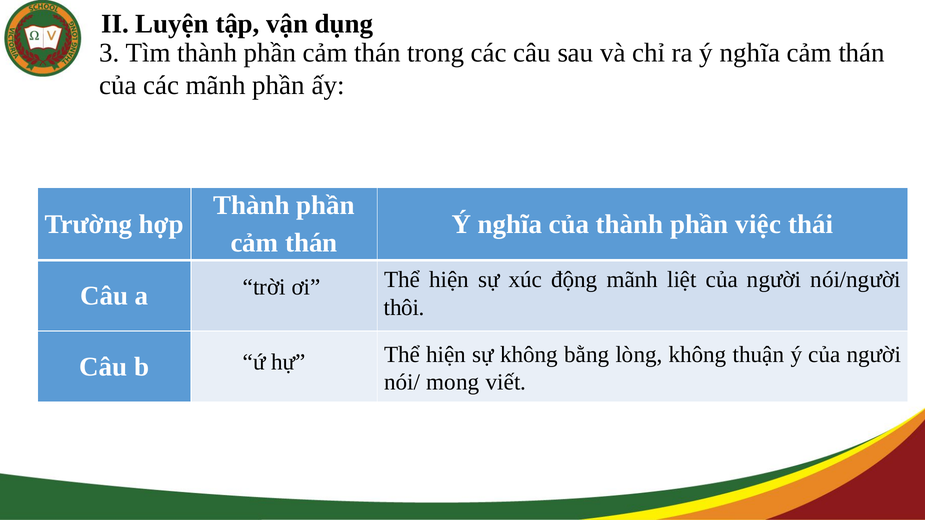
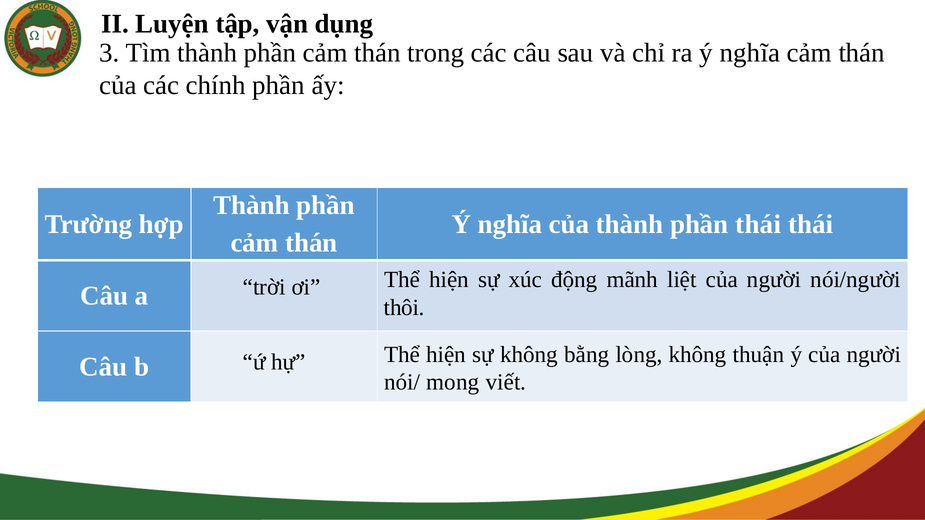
các mãnh: mãnh -> chính
phần việc: việc -> thái
